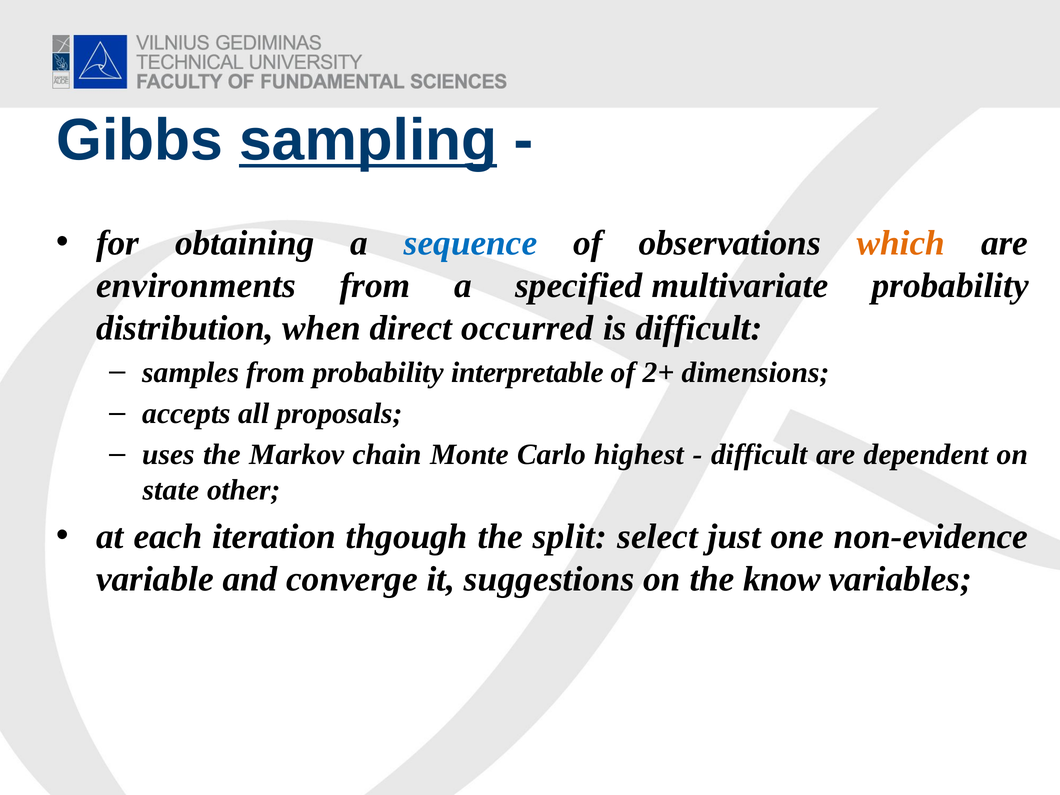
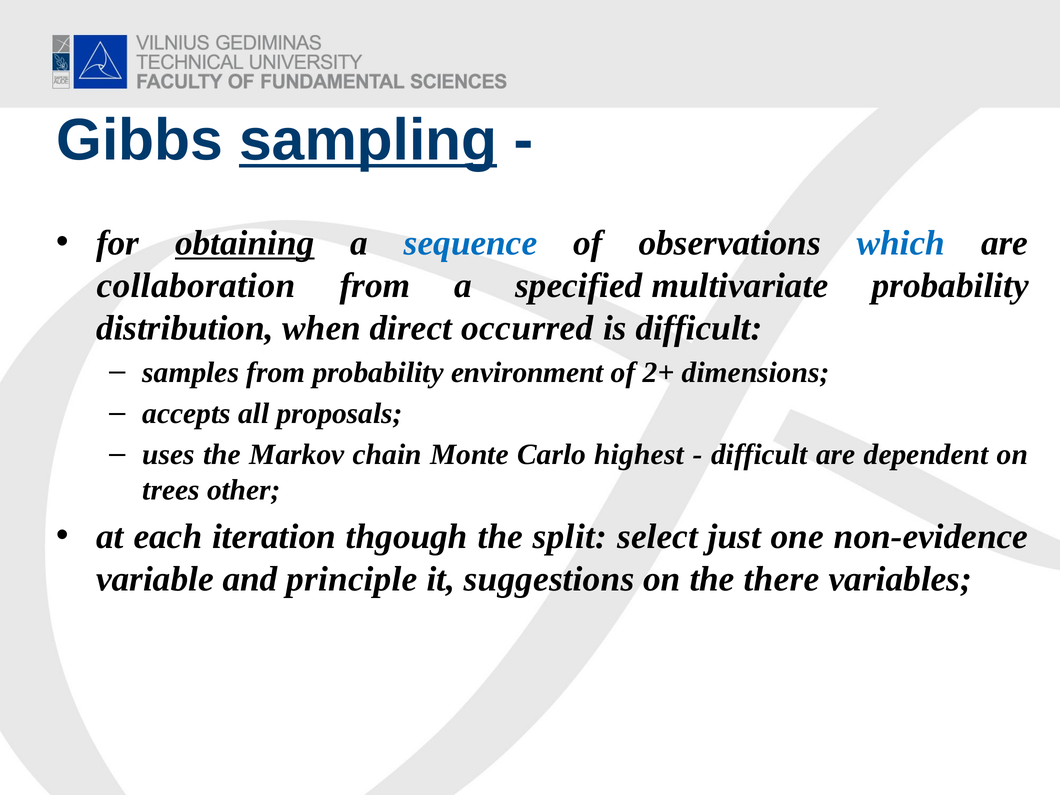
obtaining underline: none -> present
which colour: orange -> blue
environments: environments -> collaboration
interpretable: interpretable -> environment
state: state -> trees
converge: converge -> principle
know: know -> there
